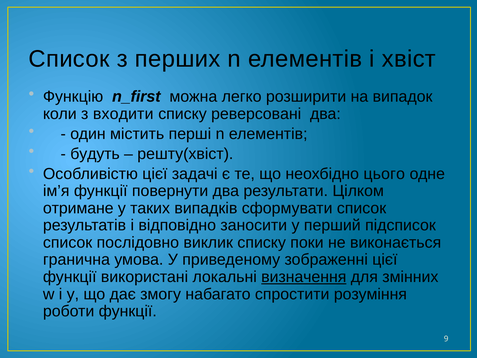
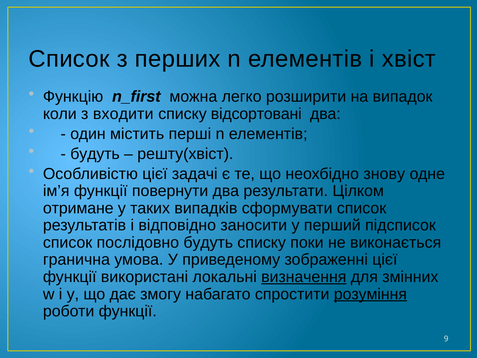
реверсовані: реверсовані -> відсортовані
цього: цього -> знову
послідовно виклик: виклик -> будуть
розуміння underline: none -> present
